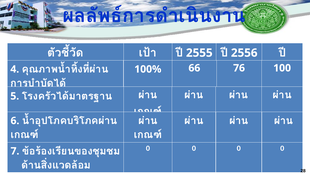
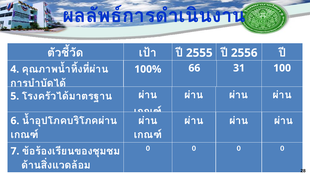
76: 76 -> 31
